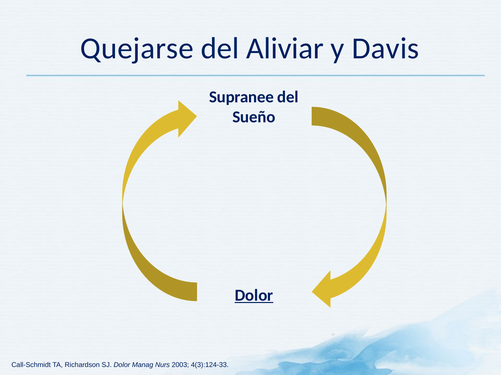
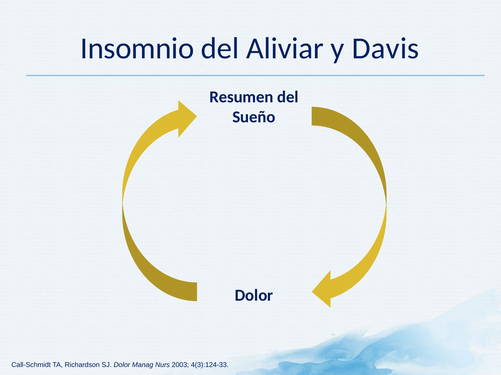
Quejarse: Quejarse -> Insomnio
Supranee: Supranee -> Resumen
Dolor at (254, 296) underline: present -> none
